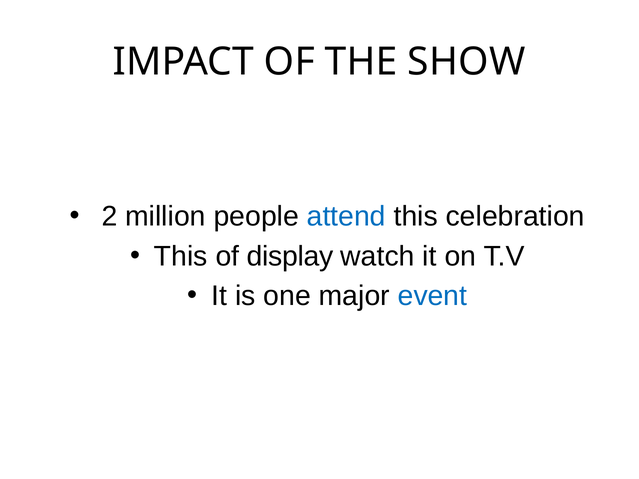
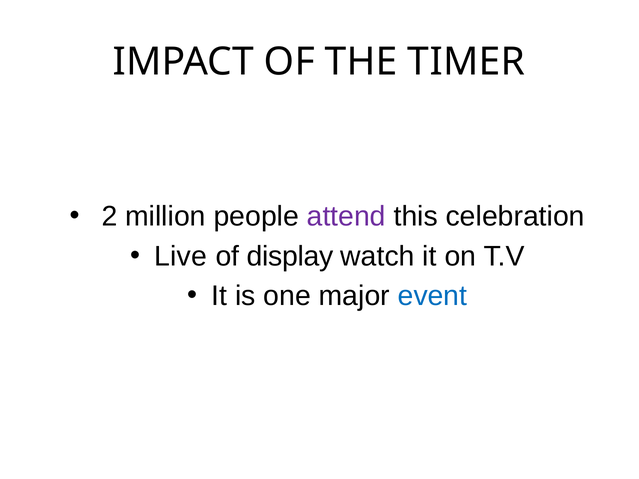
SHOW: SHOW -> TIMER
attend colour: blue -> purple
This at (181, 256): This -> Live
